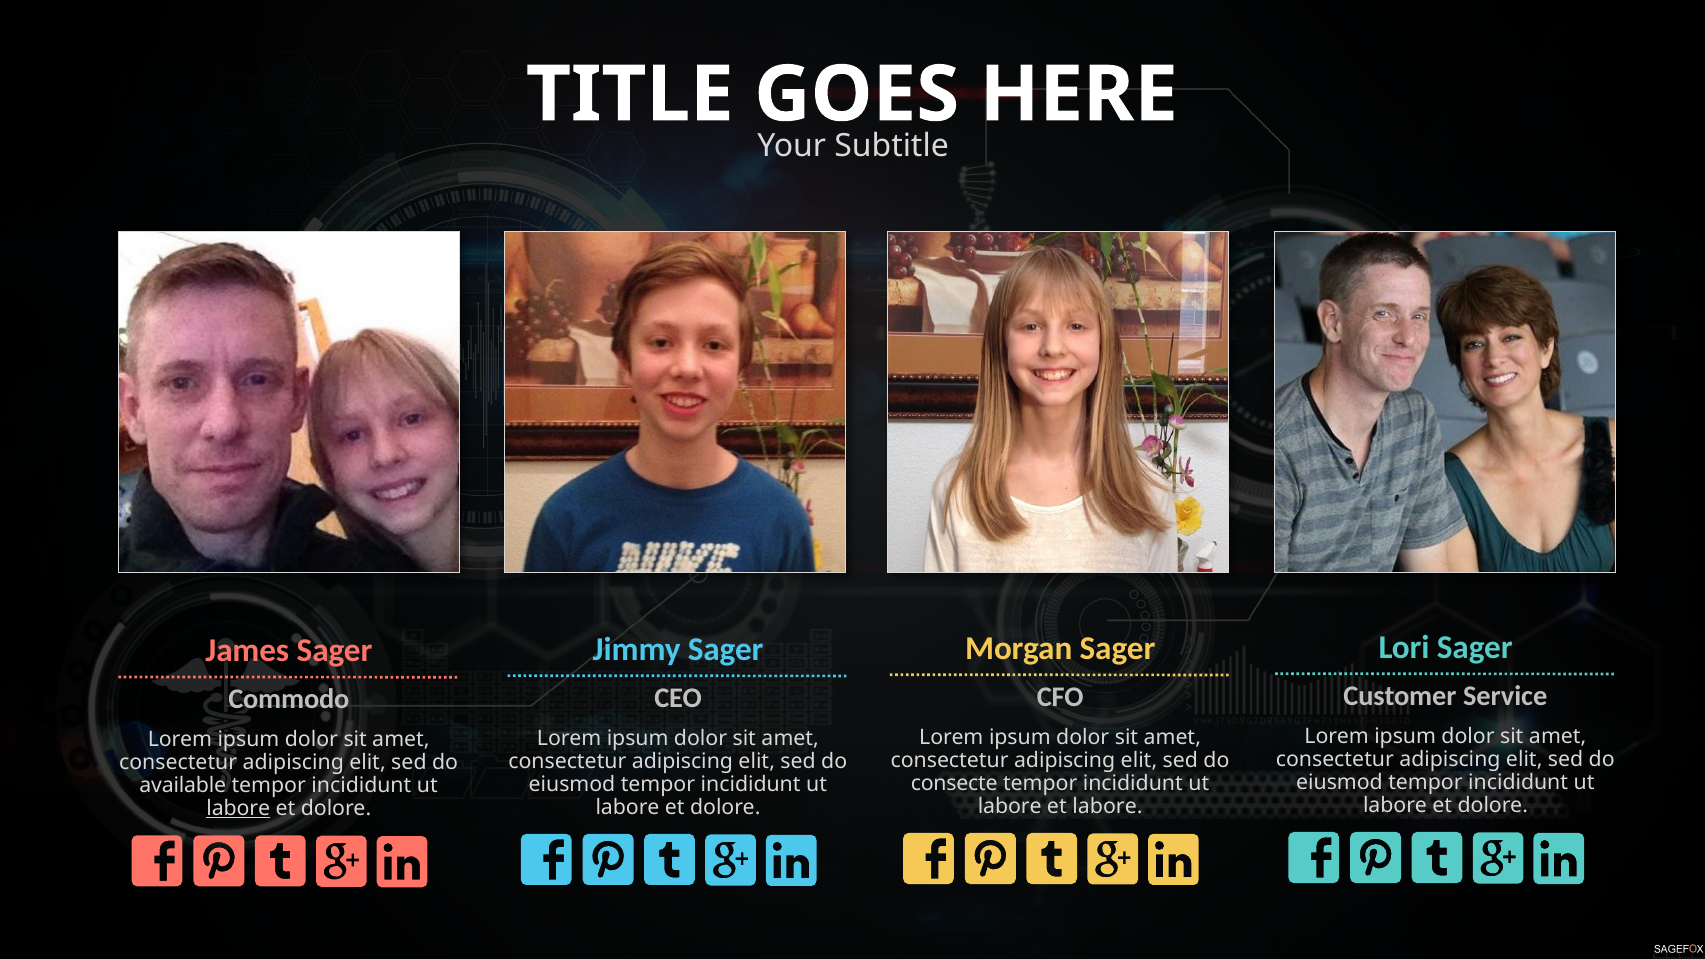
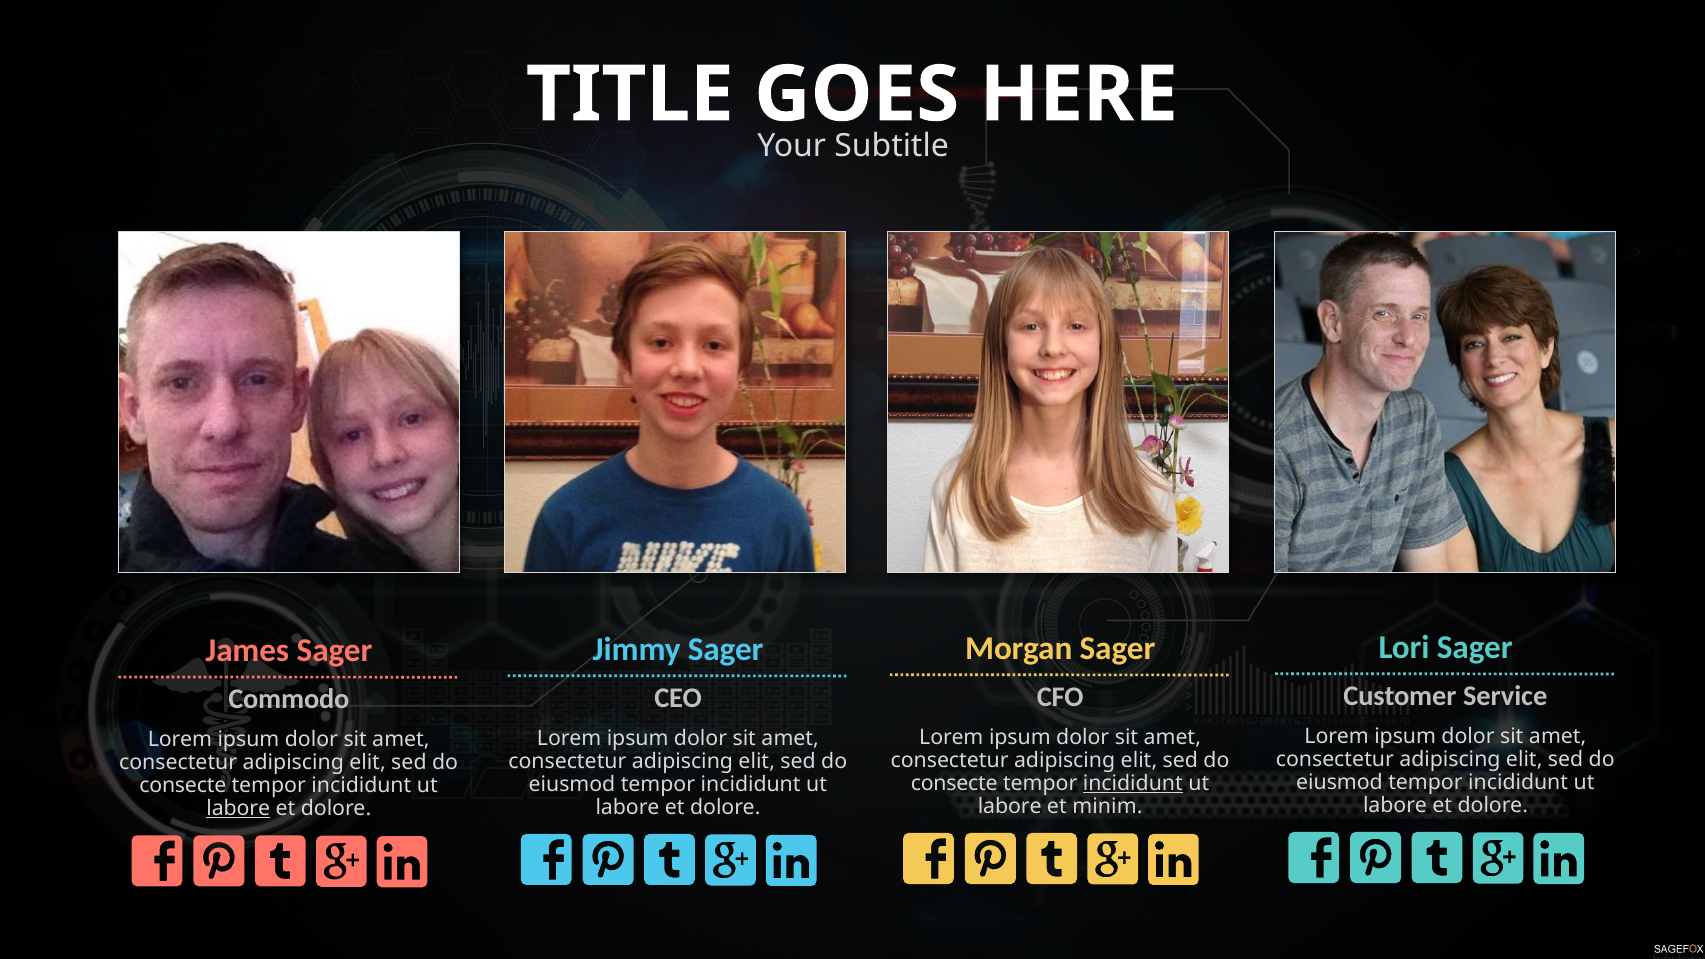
incididunt at (1133, 783) underline: none -> present
available at (183, 786): available -> consecte
et labore: labore -> minim
